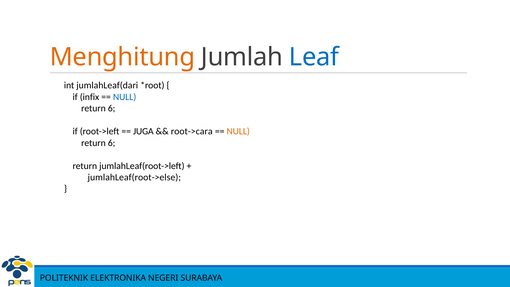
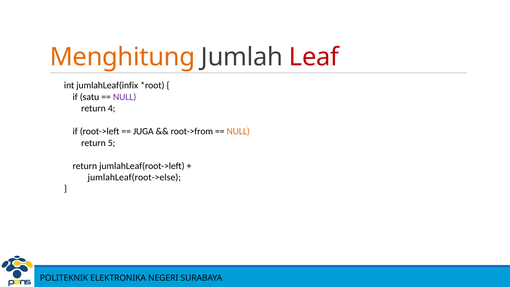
Leaf colour: blue -> red
jumlahLeaf(dari: jumlahLeaf(dari -> jumlahLeaf(infix
infix: infix -> satu
NULL at (125, 97) colour: blue -> purple
6 at (112, 108): 6 -> 4
root->cara: root->cara -> root->from
6 at (112, 143): 6 -> 5
